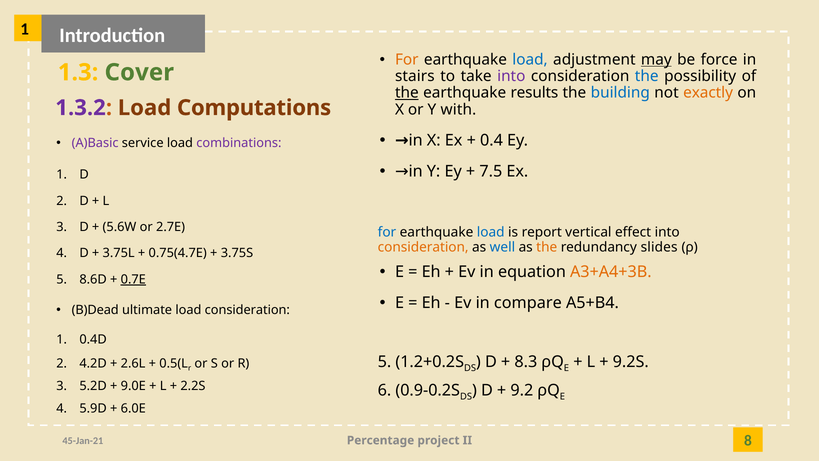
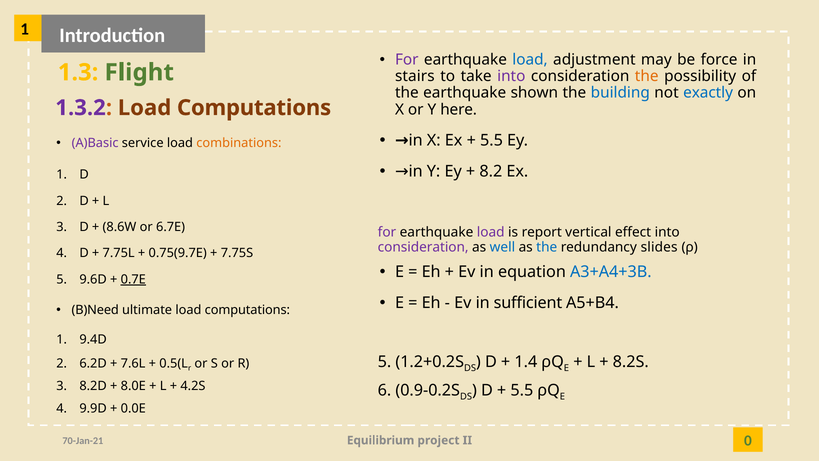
For at (407, 60) colour: orange -> purple
may underline: present -> none
Cover: Cover -> Flight
the at (647, 76) colour: blue -> orange
the at (407, 93) underline: present -> none
results: results -> shown
exactly colour: orange -> blue
with: with -> here
0.4 at (491, 140): 0.4 -> 5.5
combinations colour: purple -> orange
7.5: 7.5 -> 8.2
5.6W: 5.6W -> 8.6W
2.7E: 2.7E -> 6.7E
for at (387, 232) colour: blue -> purple
load at (491, 232) colour: blue -> purple
consideration at (423, 247) colour: orange -> purple
the at (547, 247) colour: orange -> blue
3.75L: 3.75L -> 7.75L
0.75(4.7E: 0.75(4.7E -> 0.75(9.7E
3.75S: 3.75S -> 7.75S
A3+A4+3B colour: orange -> blue
8.6D: 8.6D -> 9.6D
compare: compare -> sufficient
B)Dead: B)Dead -> B)Need
ultimate load consideration: consideration -> computations
0.4D: 0.4D -> 9.4D
8.3: 8.3 -> 1.4
9.2S: 9.2S -> 8.2S
4.2D: 4.2D -> 6.2D
2.6L: 2.6L -> 7.6L
5.2D: 5.2D -> 8.2D
9.0E: 9.0E -> 8.0E
2.2S: 2.2S -> 4.2S
9.2 at (522, 390): 9.2 -> 5.5
5.9D: 5.9D -> 9.9D
6.0E: 6.0E -> 0.0E
45-Jan-21: 45-Jan-21 -> 70-Jan-21
Percentage: Percentage -> Equilibrium
8: 8 -> 0
